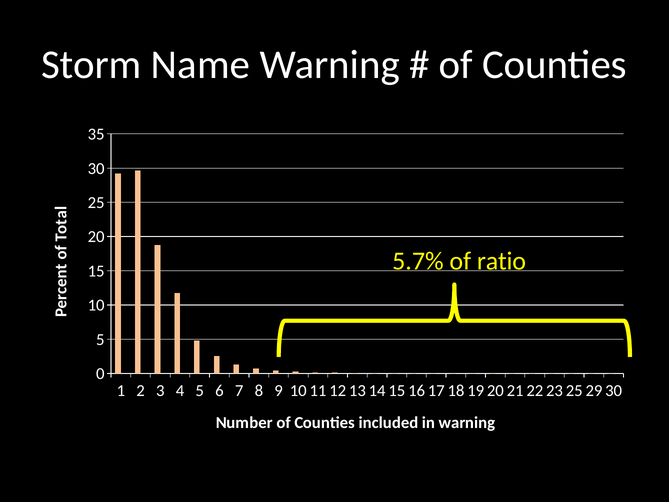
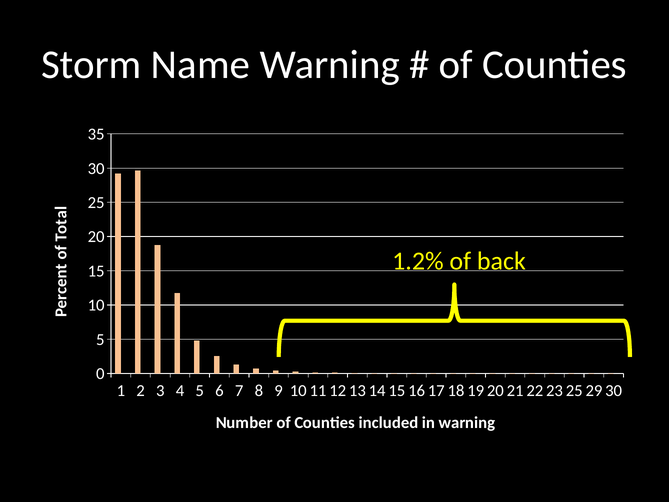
5.7%: 5.7% -> 1.2%
ratio: ratio -> back
